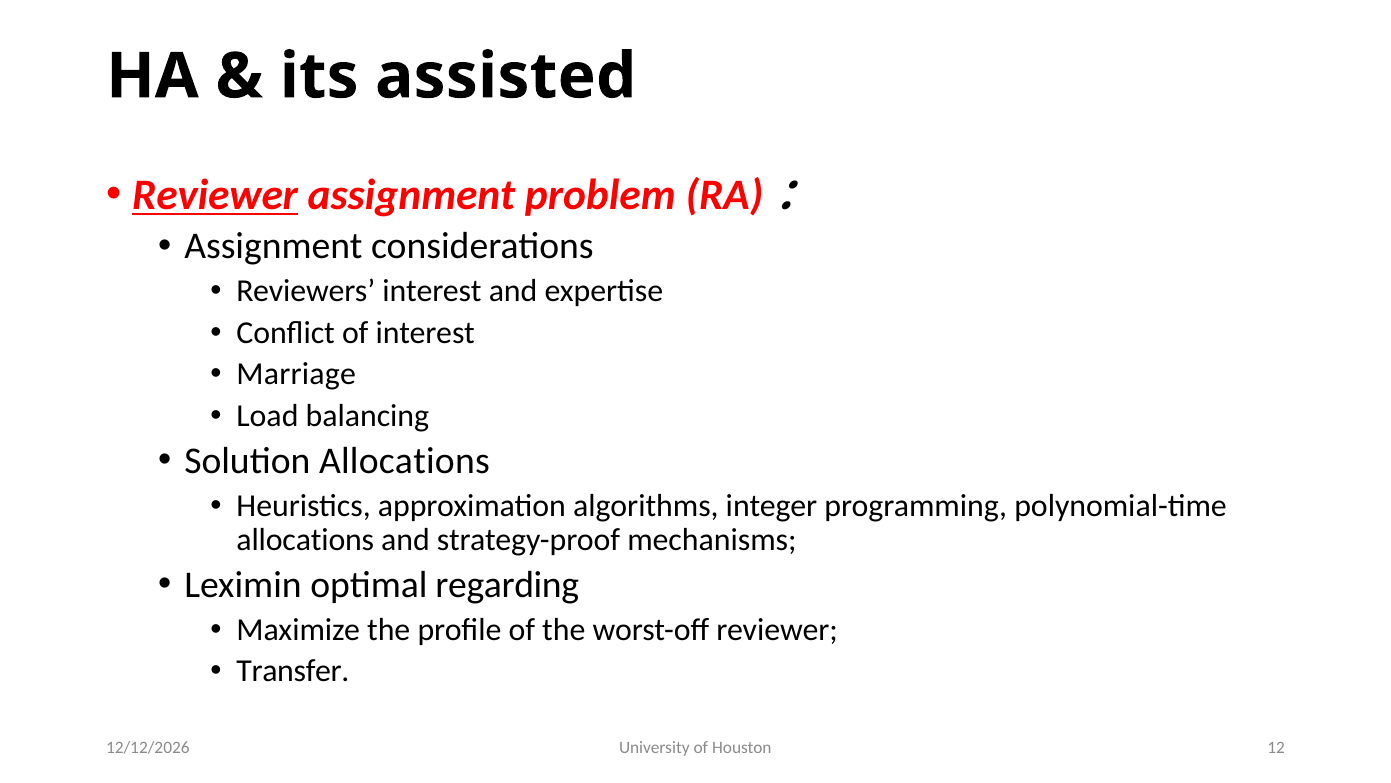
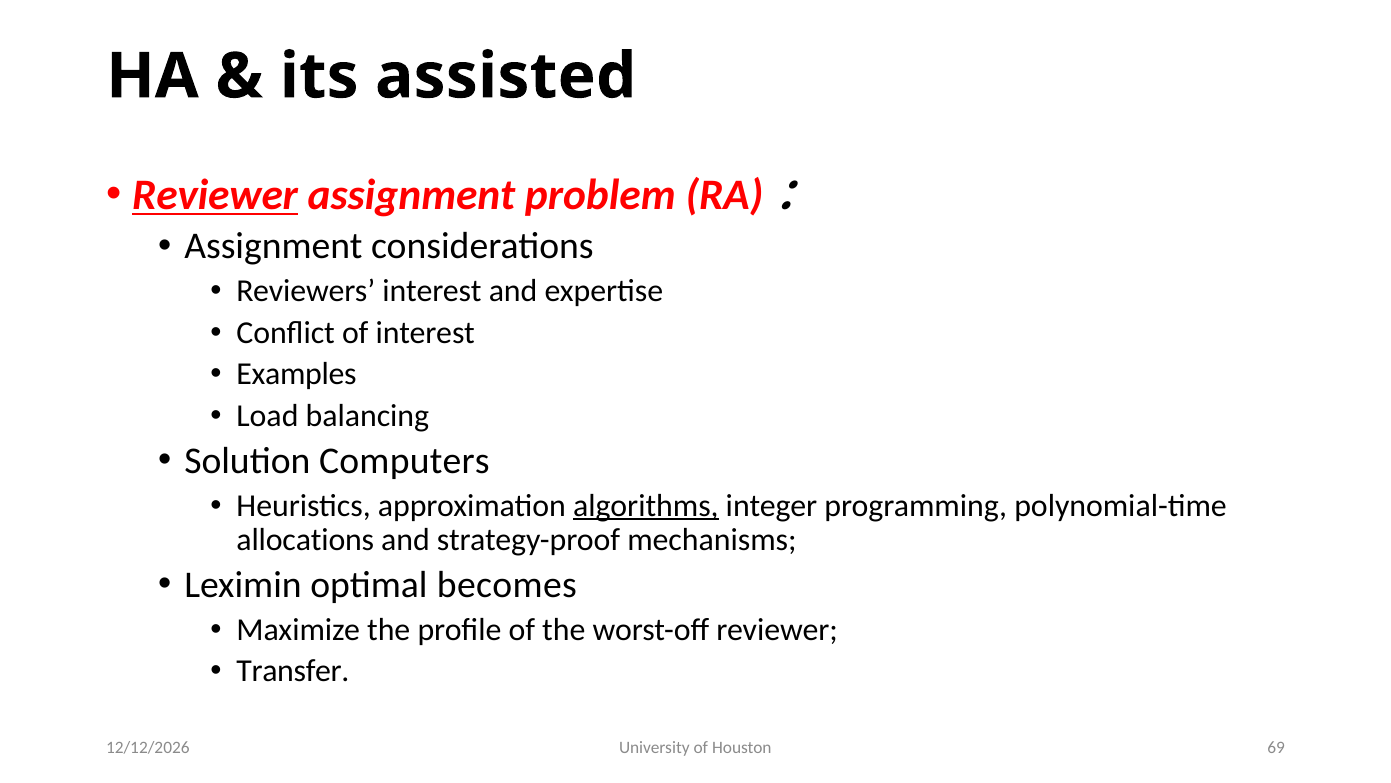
Marriage: Marriage -> Examples
Solution Allocations: Allocations -> Computers
algorithms underline: none -> present
regarding: regarding -> becomes
12: 12 -> 69
